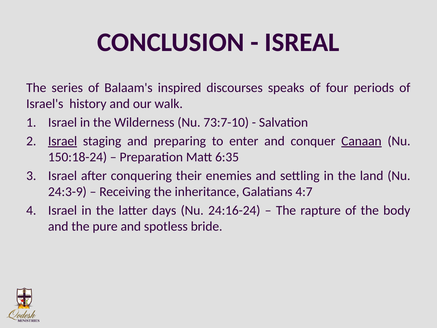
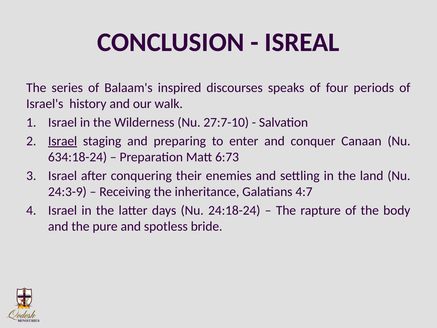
73:7-10: 73:7-10 -> 27:7-10
Canaan underline: present -> none
150:18-24: 150:18-24 -> 634:18-24
6:35: 6:35 -> 6:73
24:16-24: 24:16-24 -> 24:18-24
